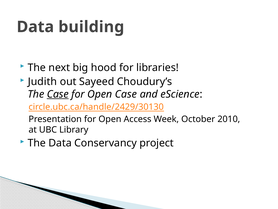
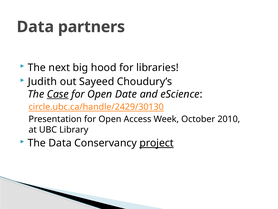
building: building -> partners
Open Case: Case -> Date
project underline: none -> present
